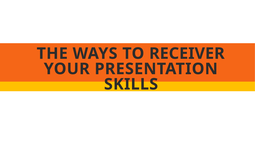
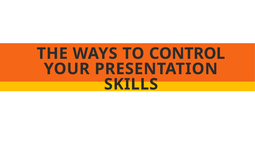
RECEIVER: RECEIVER -> CONTROL
